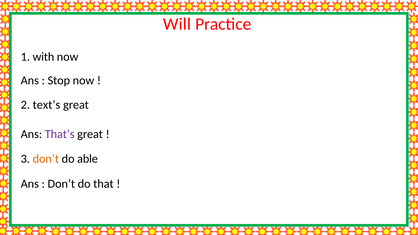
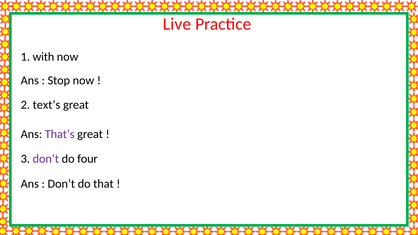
Will: Will -> Live
don’t at (46, 159) colour: orange -> purple
able: able -> four
